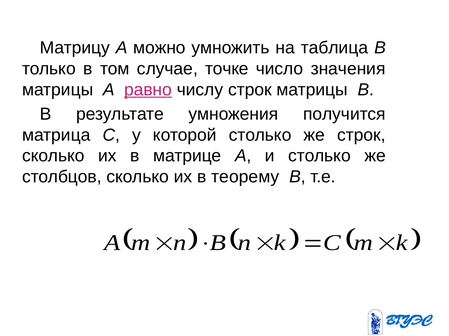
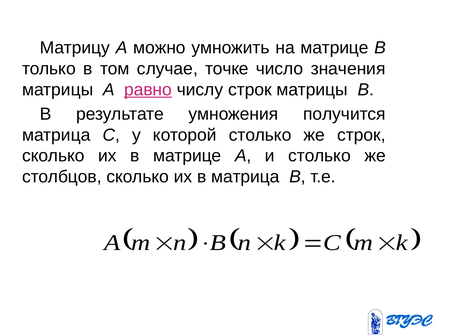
на таблица: таблица -> матрице
в теорему: теорему -> матрица
